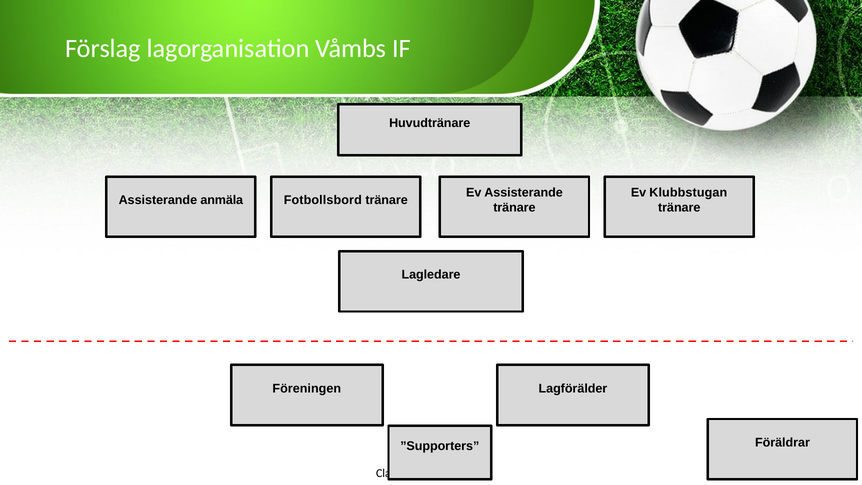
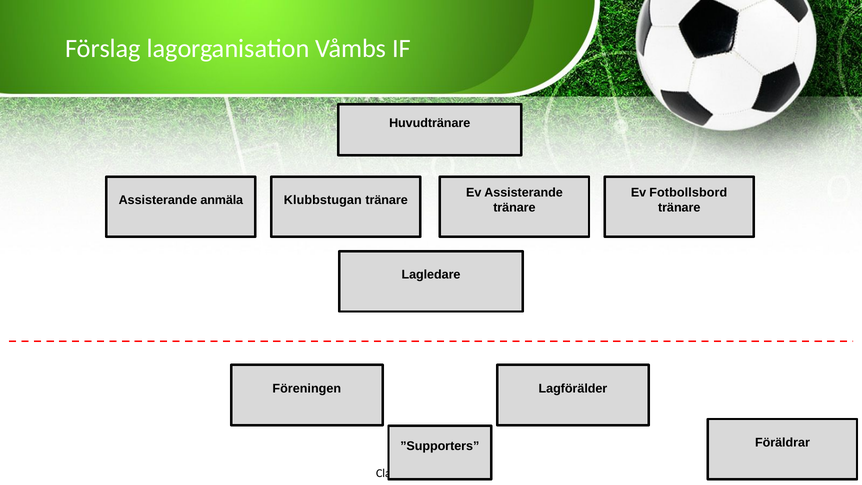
Klubbstugan: Klubbstugan -> Fotbollsbord
Fotbollsbord: Fotbollsbord -> Klubbstugan
